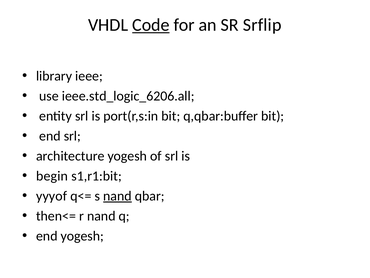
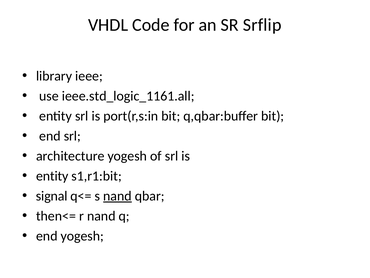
Code underline: present -> none
ieee.std_logic_6206.all: ieee.std_logic_6206.all -> ieee.std_logic_1161.all
begin at (52, 176): begin -> entity
yyyof: yyyof -> signal
